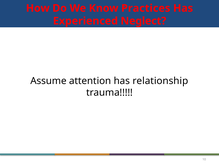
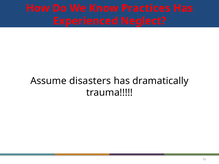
attention: attention -> disasters
relationship: relationship -> dramatically
